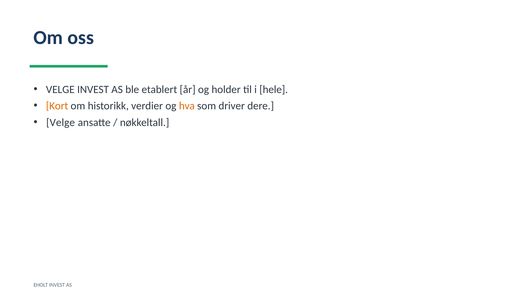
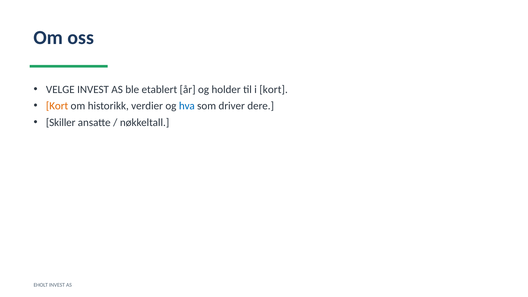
i hele: hele -> kort
hva colour: orange -> blue
Velge at (61, 122): Velge -> Skiller
